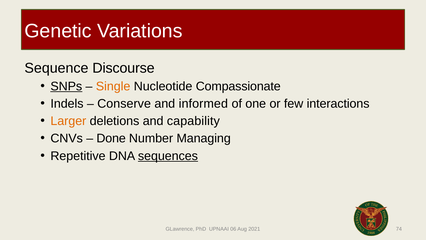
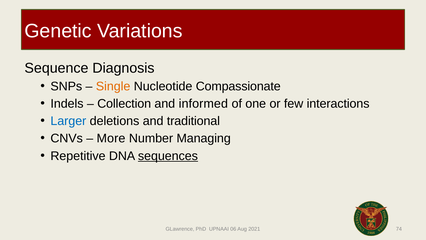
Discourse: Discourse -> Diagnosis
SNPs underline: present -> none
Conserve: Conserve -> Collection
Larger colour: orange -> blue
capability: capability -> traditional
Done: Done -> More
